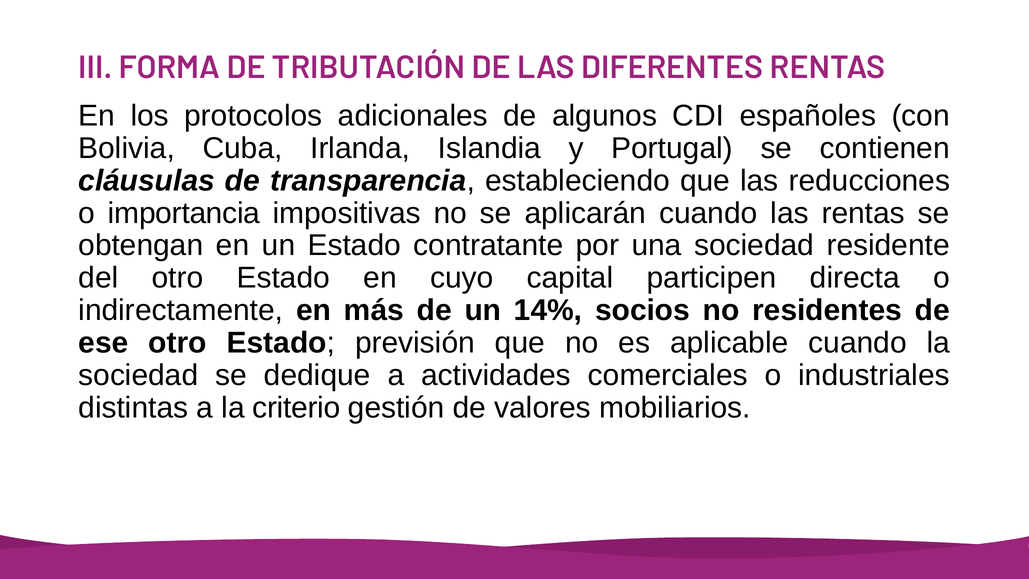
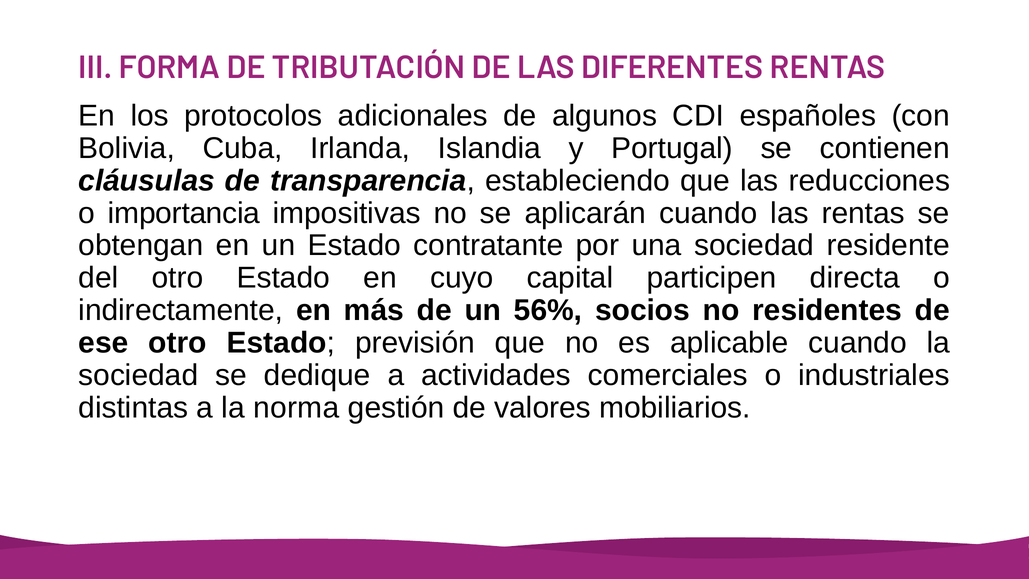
14%: 14% -> 56%
criterio: criterio -> norma
